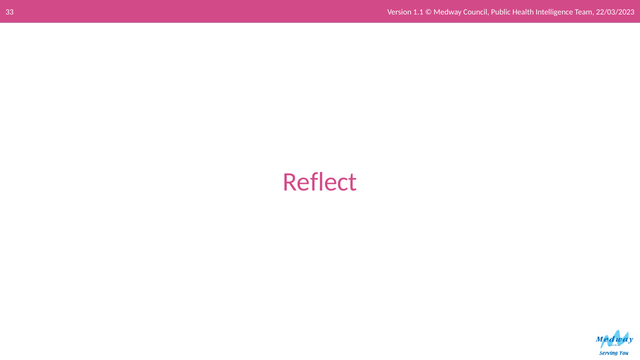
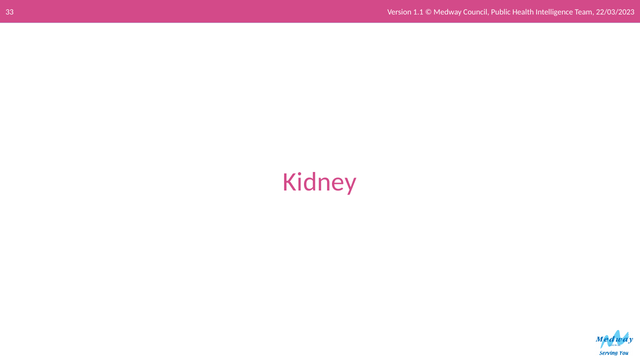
Reflect: Reflect -> Kidney
